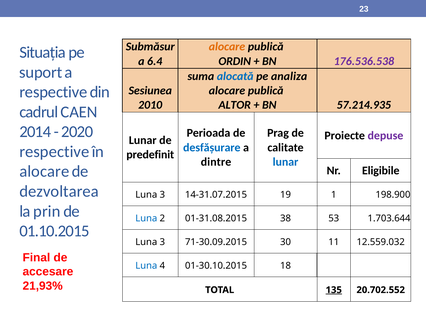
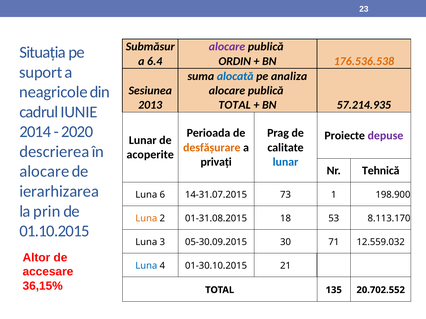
alocare at (227, 47) colour: orange -> purple
176.536.538 colour: purple -> orange
respective at (53, 92): respective -> neagricole
2010: 2010 -> 2013
ALTOR at (235, 105): ALTOR -> TOTAL
CAEN: CAEN -> IUNIE
desfășurare colour: blue -> orange
respective at (54, 152): respective -> descrierea
predefinit: predefinit -> acoperite
dintre: dintre -> privați
Eligibile: Eligibile -> Tehnică
dezvoltarea: dezvoltarea -> ierarhizarea
3 at (162, 195): 3 -> 6
19: 19 -> 73
Luna at (146, 219) colour: blue -> orange
38: 38 -> 18
1.703.644: 1.703.644 -> 8.113.170
71-30.09.2015: 71-30.09.2015 -> 05-30.09.2015
11: 11 -> 71
Final: Final -> Altor
18: 18 -> 21
21,93%: 21,93% -> 36,15%
135 underline: present -> none
